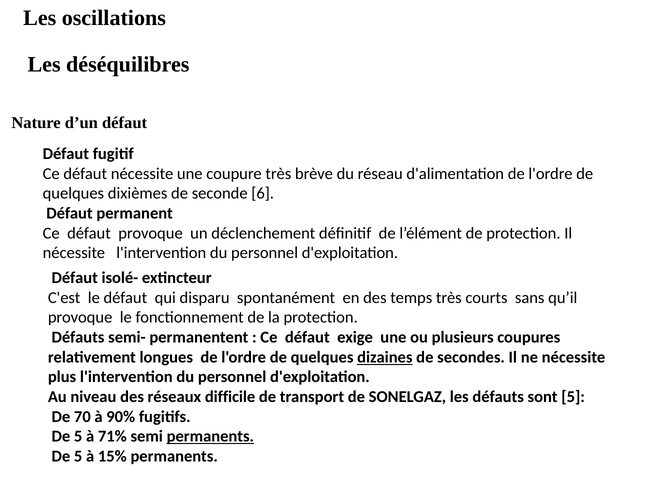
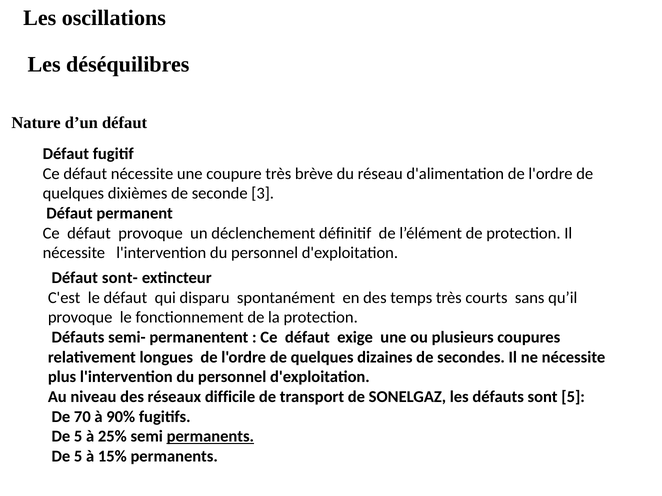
6: 6 -> 3
isolé-: isolé- -> sont-
dizaines underline: present -> none
71%: 71% -> 25%
